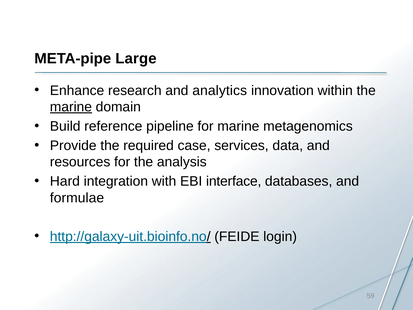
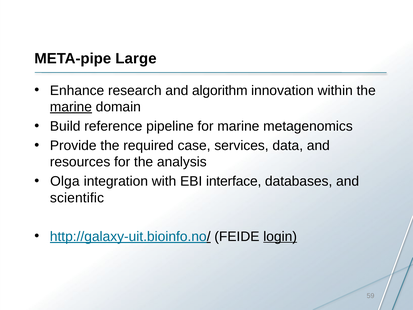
analytics: analytics -> algorithm
Hard: Hard -> Olga
formulae: formulae -> scientific
login underline: none -> present
